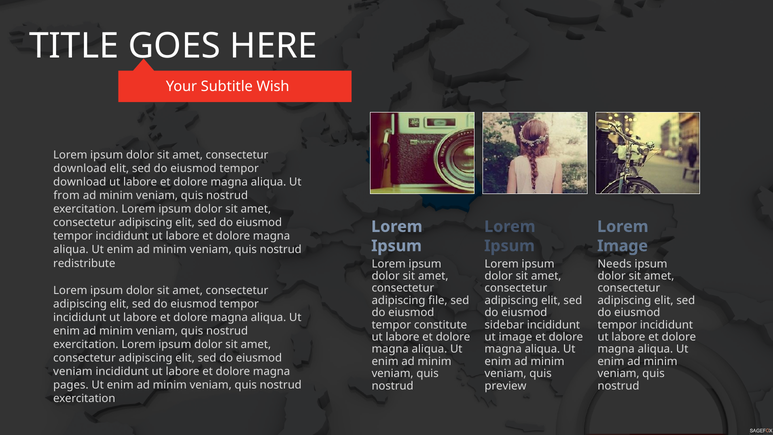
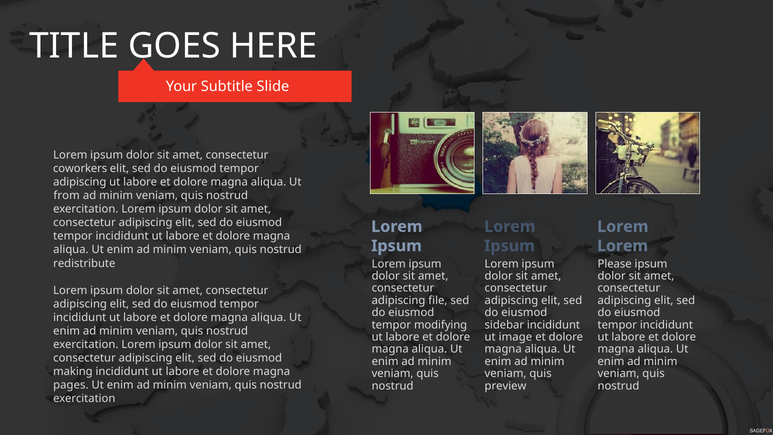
Wish: Wish -> Slide
download at (80, 168): download -> coworkers
download at (80, 182): download -> adipiscing
Image at (623, 246): Image -> Lorem
Needs: Needs -> Please
constitute: constitute -> modifying
veniam at (73, 371): veniam -> making
